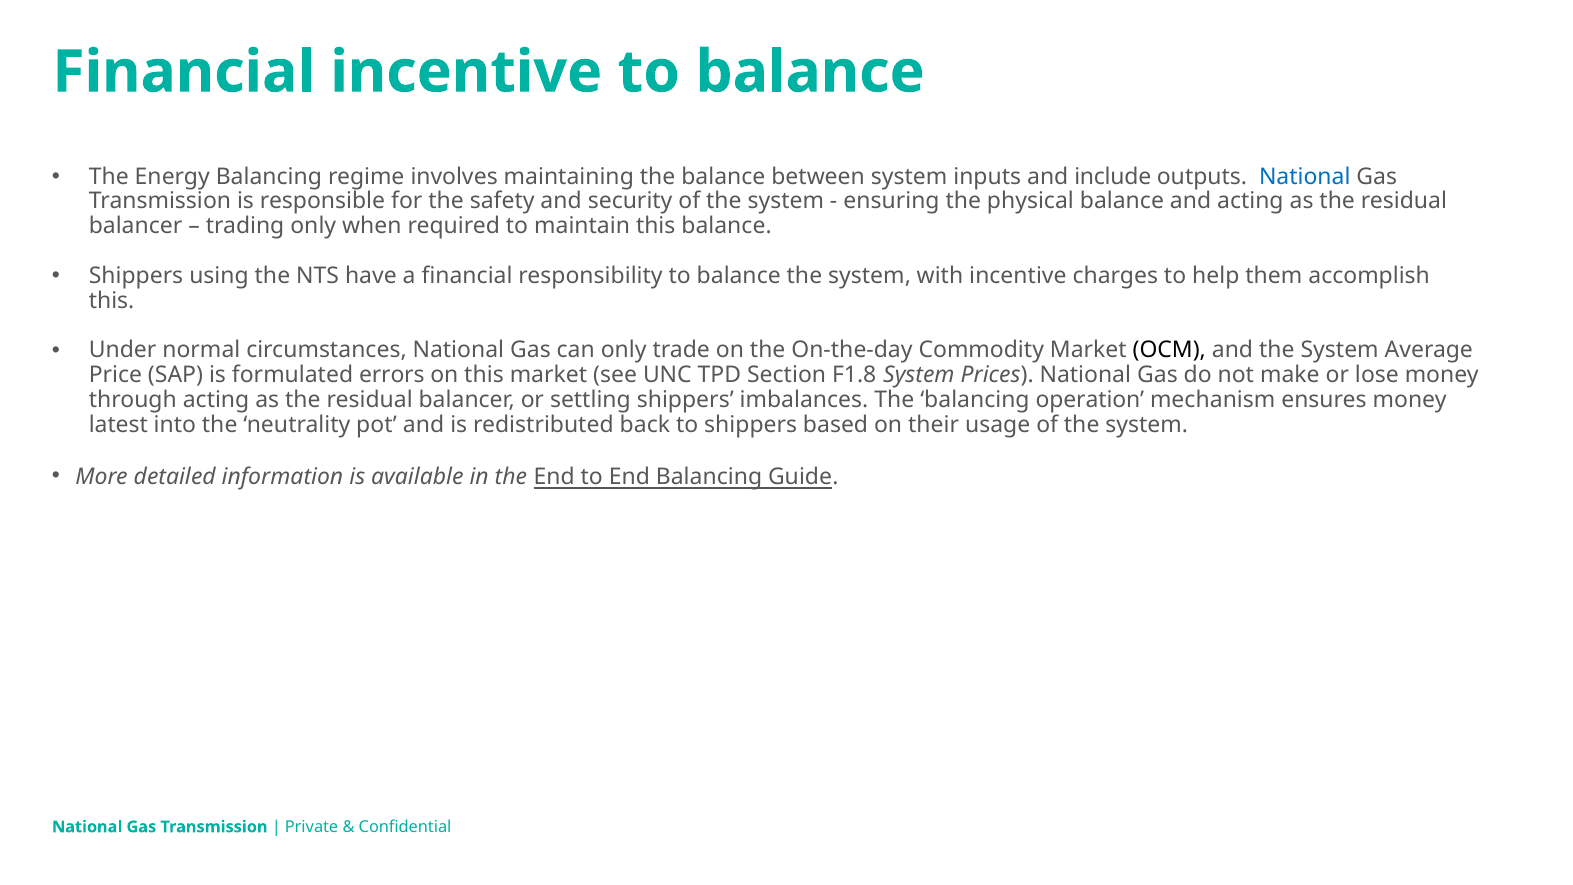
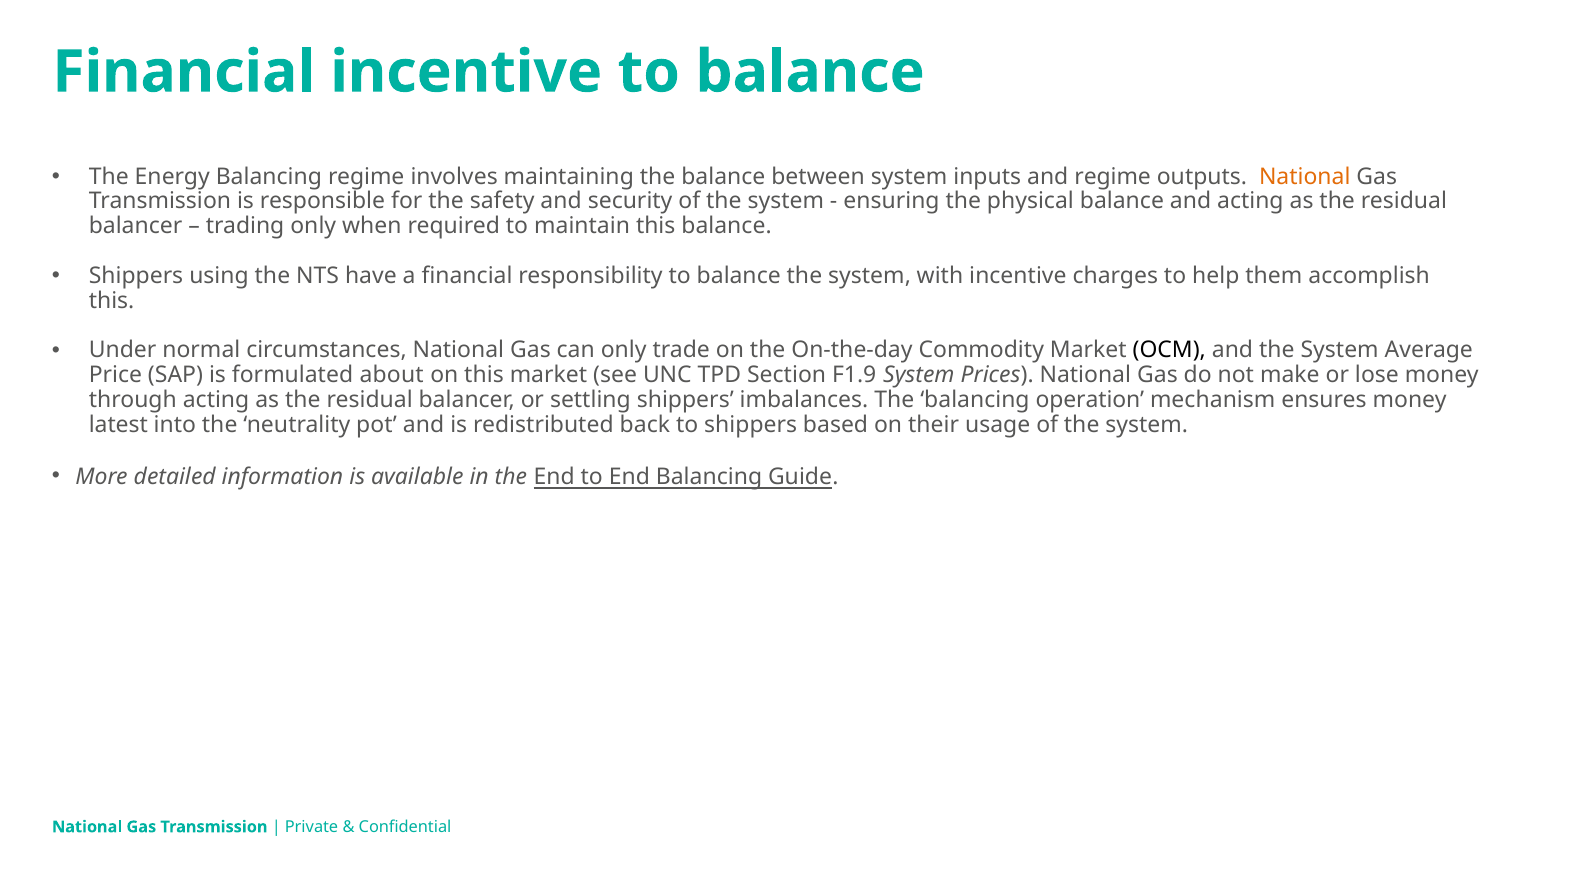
and include: include -> regime
National at (1305, 176) colour: blue -> orange
errors: errors -> about
F1.8: F1.8 -> F1.9
